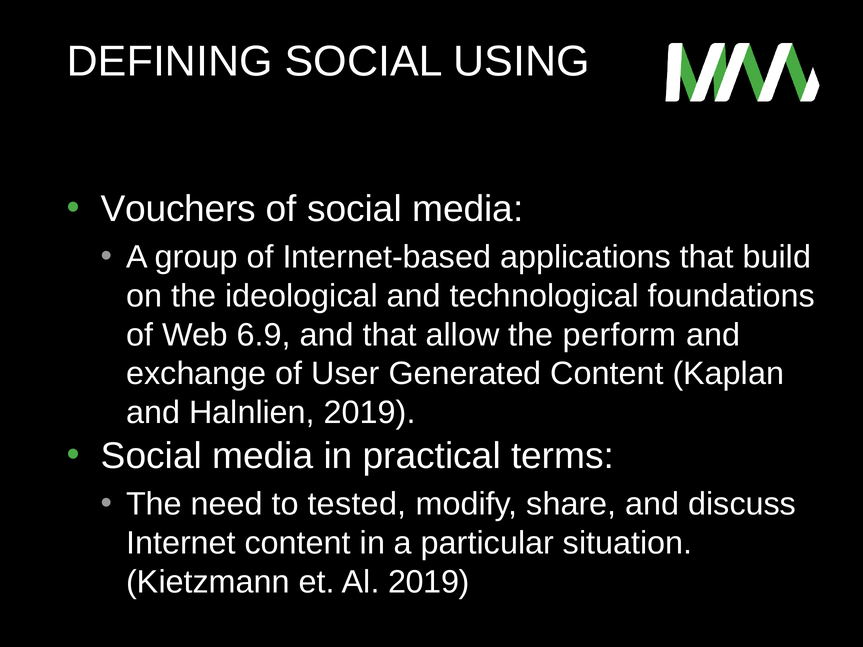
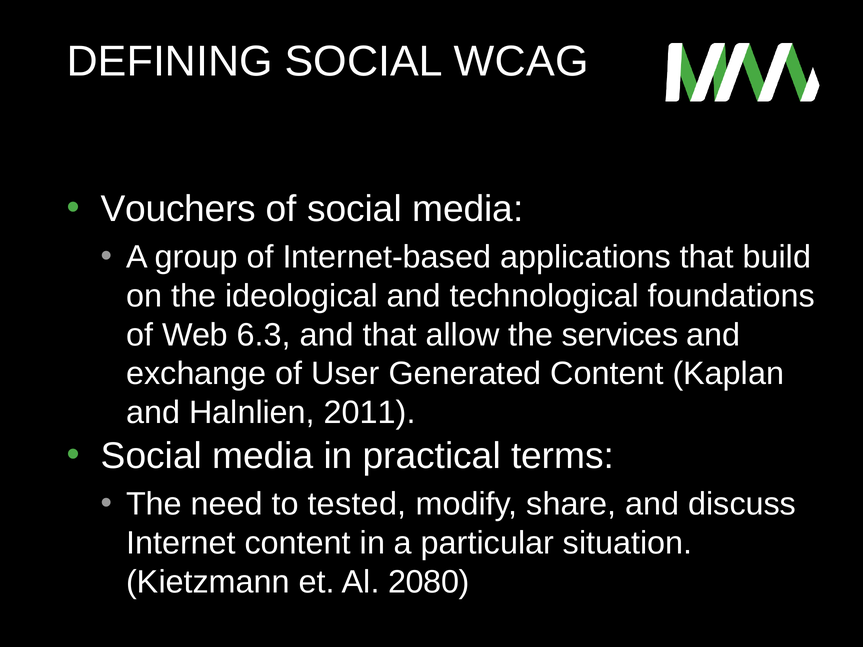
USING: USING -> WCAG
6.9: 6.9 -> 6.3
perform: perform -> services
Halnlien 2019: 2019 -> 2011
Al 2019: 2019 -> 2080
